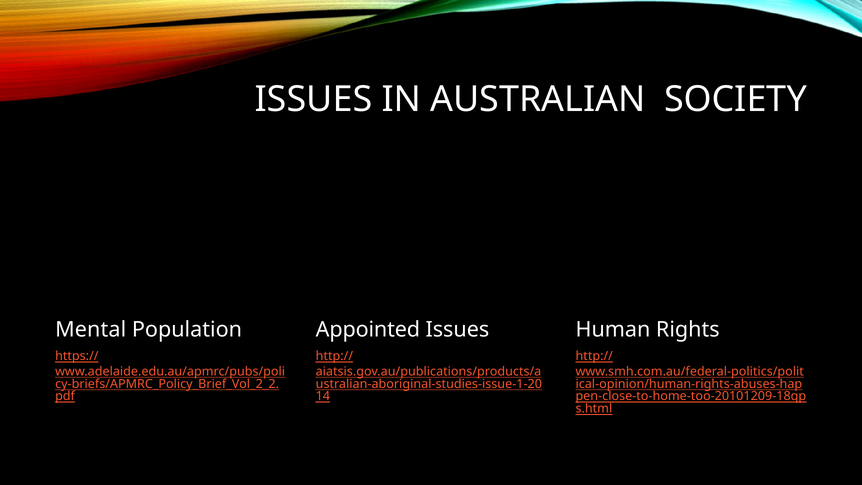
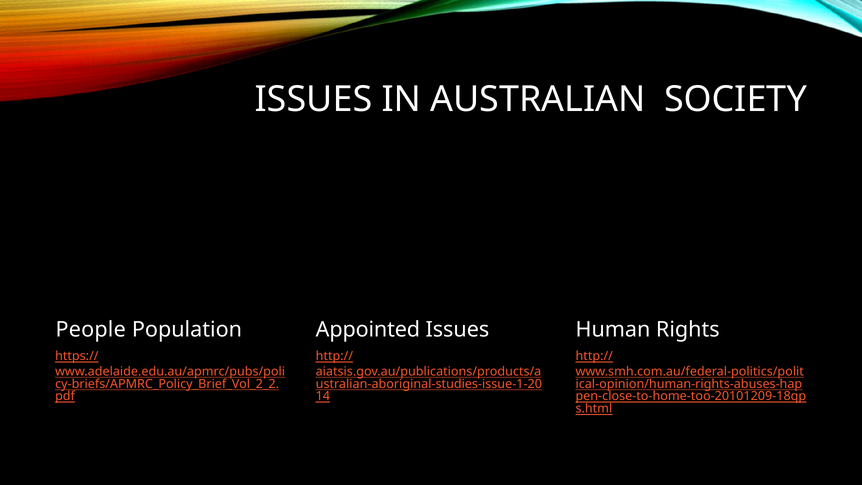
Mental: Mental -> People
